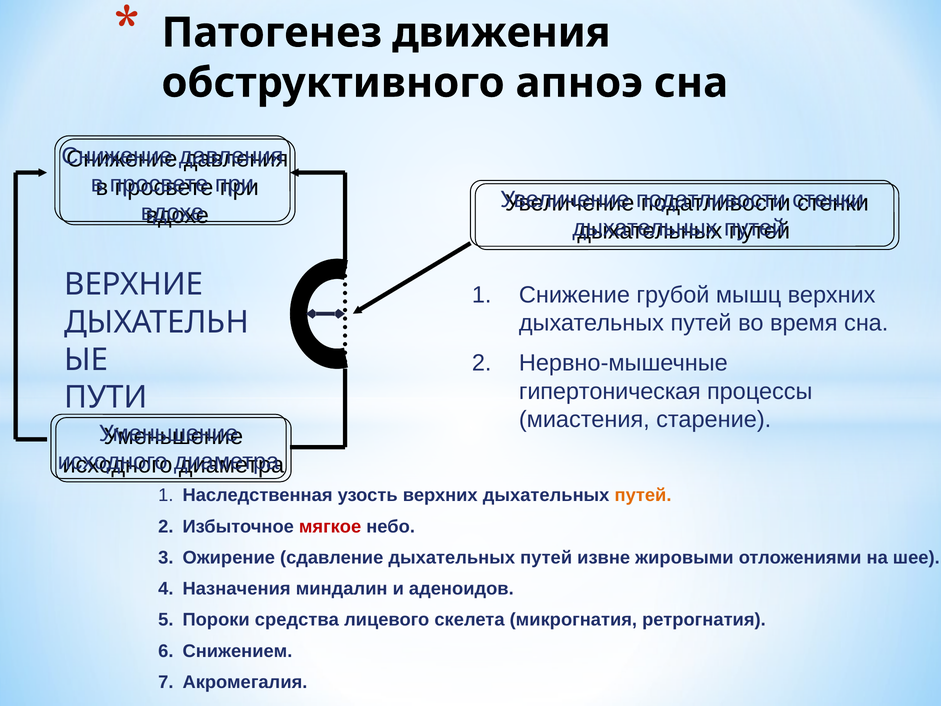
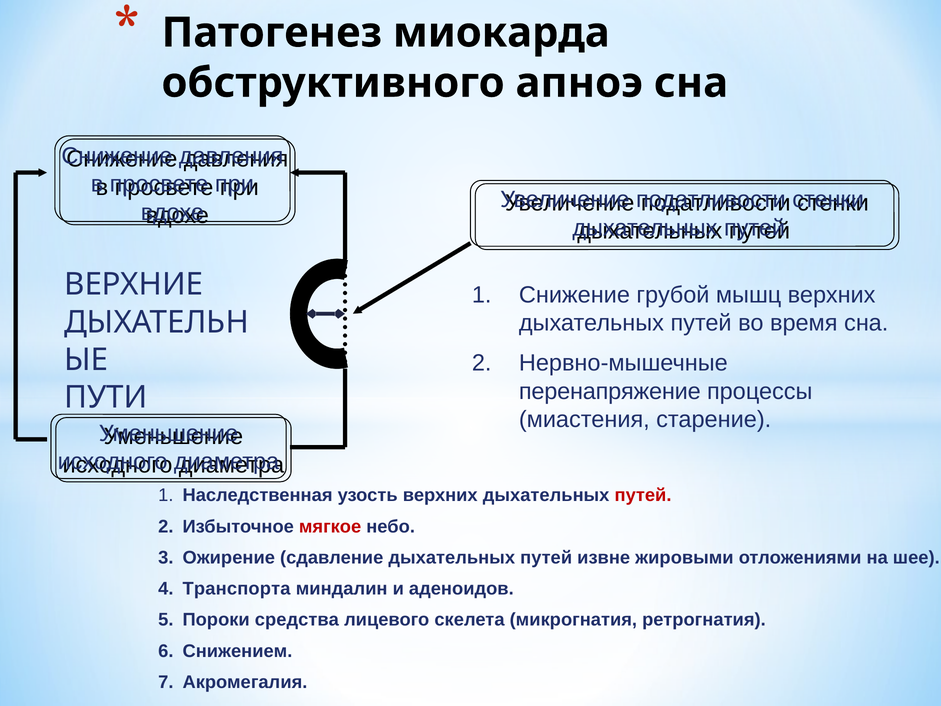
движения: движения -> миокарда
гипертоническая: гипертоническая -> перенапряжение
путей at (643, 495) colour: orange -> red
Назначения: Назначения -> Транспорта
